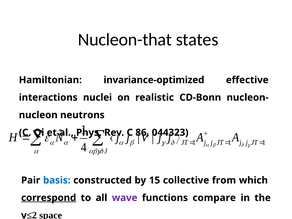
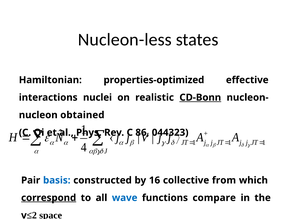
Nucleon-that: Nucleon-that -> Nucleon-less
invariance-optimized: invariance-optimized -> properties-optimized
CD-Bonn underline: none -> present
neutrons: neutrons -> obtained
15: 15 -> 16
wave colour: purple -> blue
